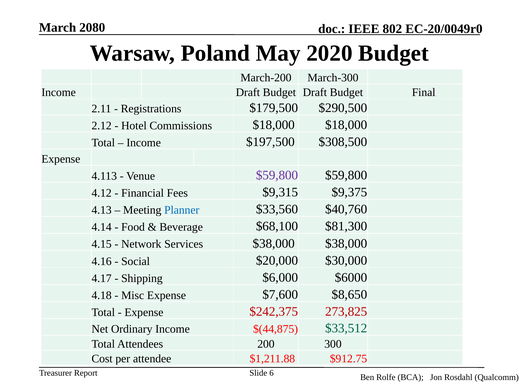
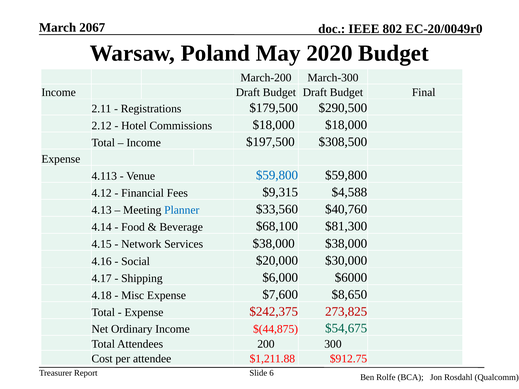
2080: 2080 -> 2067
$59,800 at (277, 175) colour: purple -> blue
$9,375: $9,375 -> $4,588
$33,512: $33,512 -> $54,675
